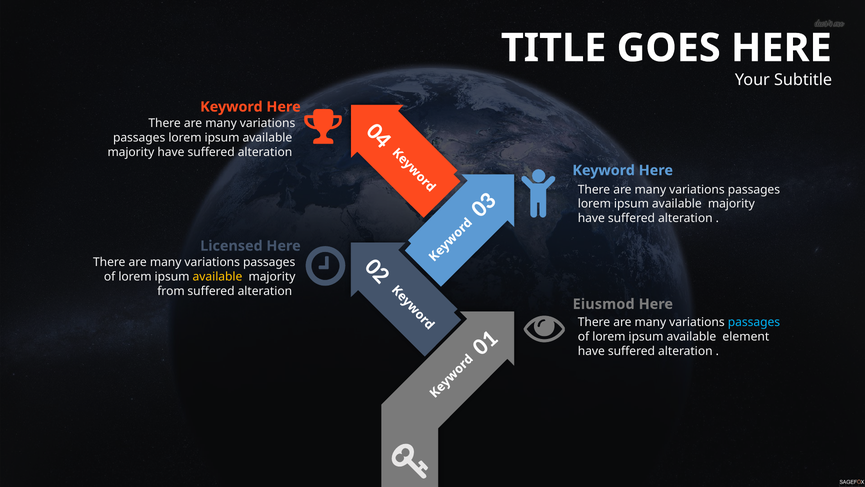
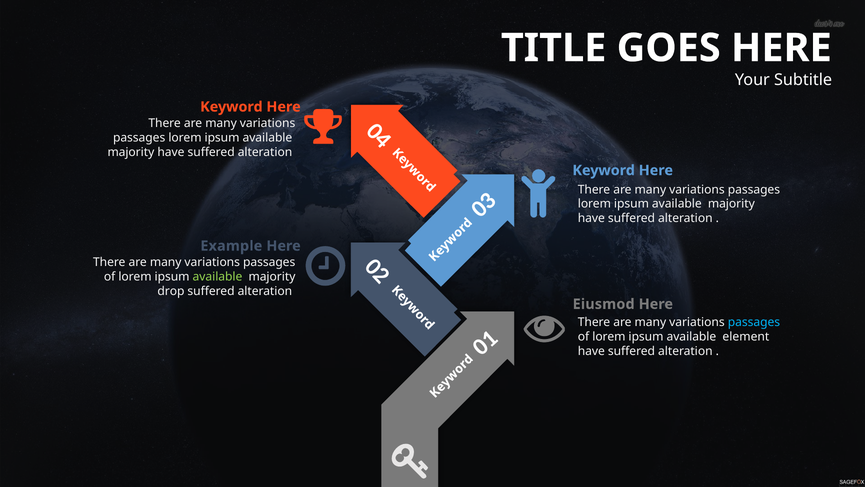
Licensed: Licensed -> Example
available at (218, 277) colour: yellow -> light green
from: from -> drop
